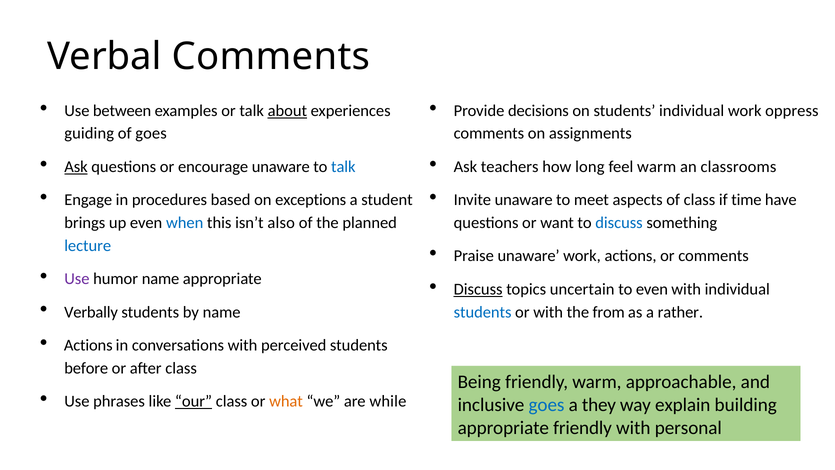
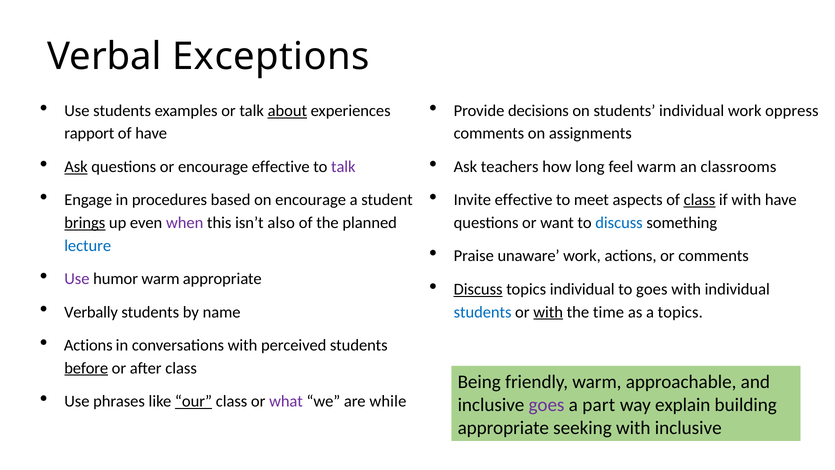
Verbal Comments: Comments -> Exceptions
Use between: between -> students
guiding: guiding -> rapport
of goes: goes -> have
encourage unaware: unaware -> effective
talk at (343, 167) colour: blue -> purple
on exceptions: exceptions -> encourage
Invite unaware: unaware -> effective
class at (700, 200) underline: none -> present
if time: time -> with
brings underline: none -> present
when colour: blue -> purple
humor name: name -> warm
topics uncertain: uncertain -> individual
to even: even -> goes
with at (548, 312) underline: none -> present
from: from -> time
a rather: rather -> topics
before underline: none -> present
what colour: orange -> purple
goes at (546, 404) colour: blue -> purple
they: they -> part
appropriate friendly: friendly -> seeking
with personal: personal -> inclusive
